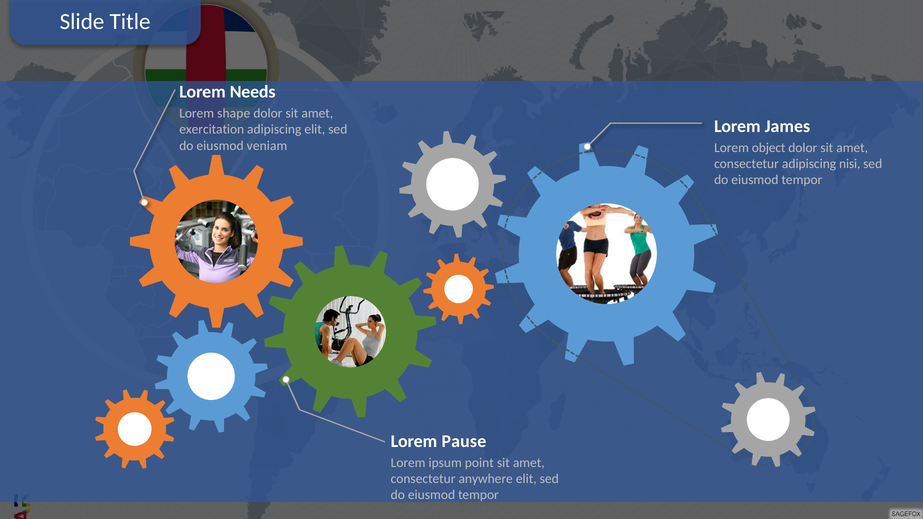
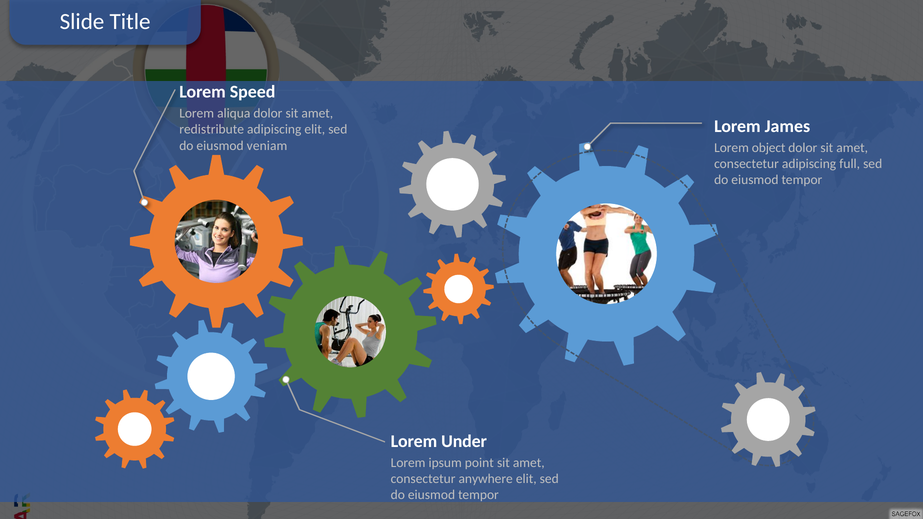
Needs: Needs -> Speed
shape: shape -> aliqua
exercitation: exercitation -> redistribute
nisi: nisi -> full
Pause: Pause -> Under
